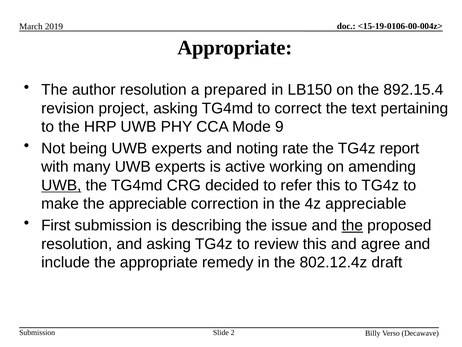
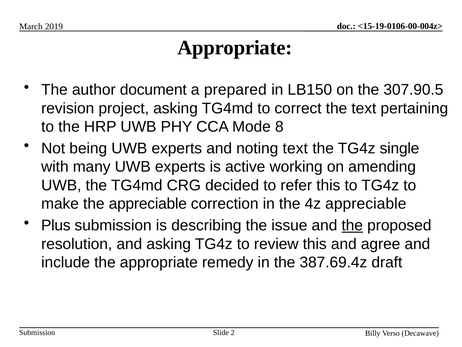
author resolution: resolution -> document
892.15.4: 892.15.4 -> 307.90.5
9: 9 -> 8
noting rate: rate -> text
report: report -> single
UWB at (61, 185) underline: present -> none
First: First -> Plus
802.12.4z: 802.12.4z -> 387.69.4z
